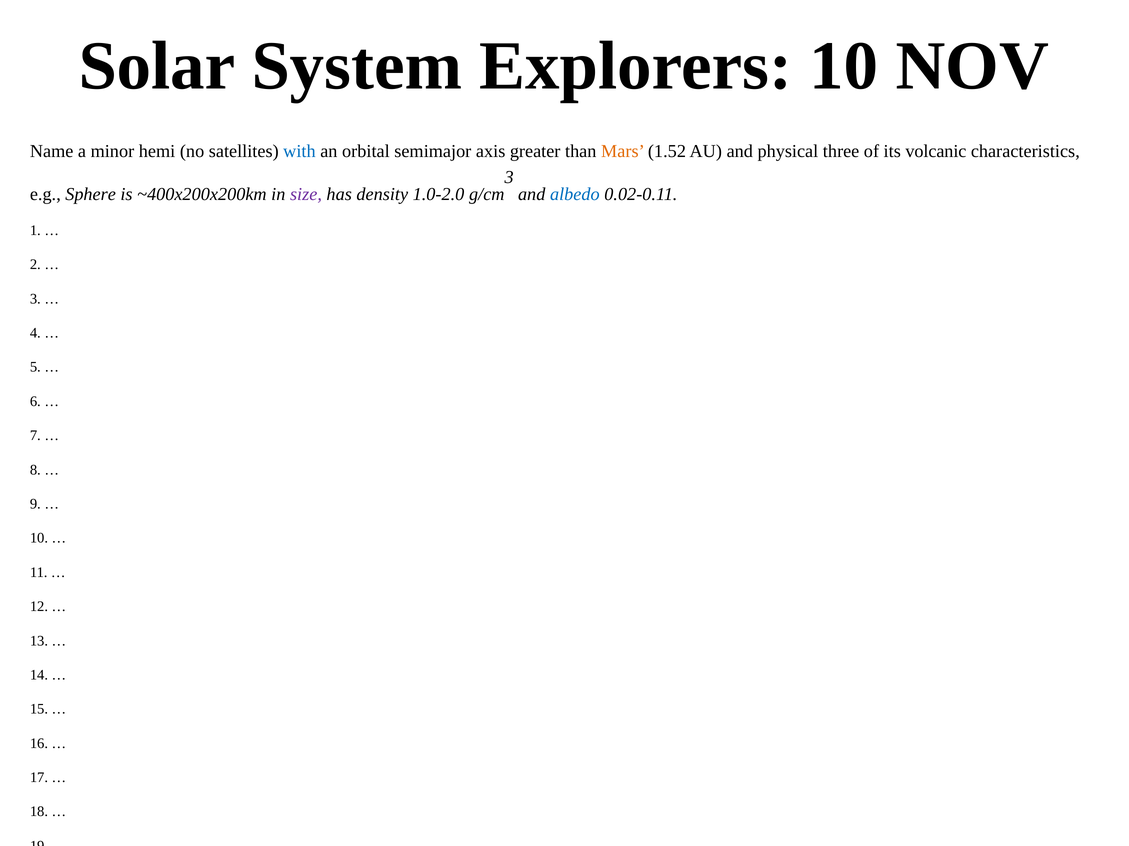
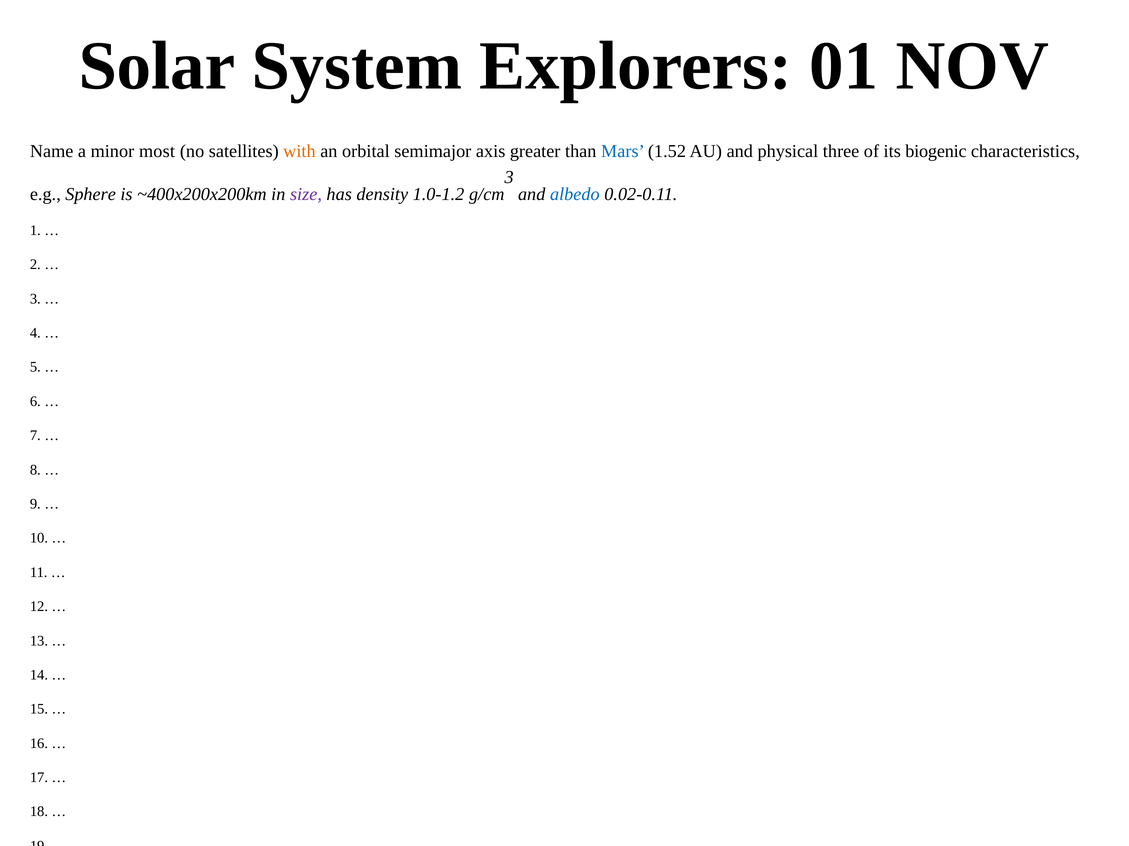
Explorers 10: 10 -> 01
hemi: hemi -> most
with colour: blue -> orange
Mars colour: orange -> blue
volcanic: volcanic -> biogenic
1.0-2.0: 1.0-2.0 -> 1.0-1.2
